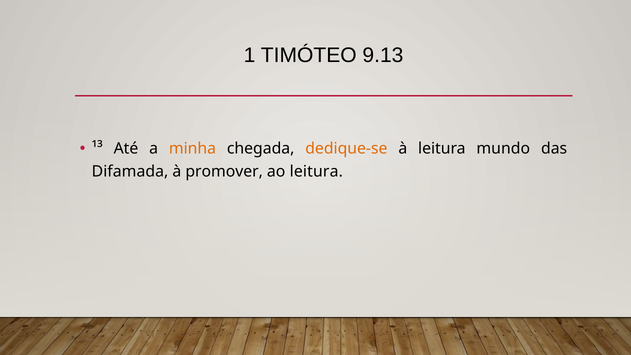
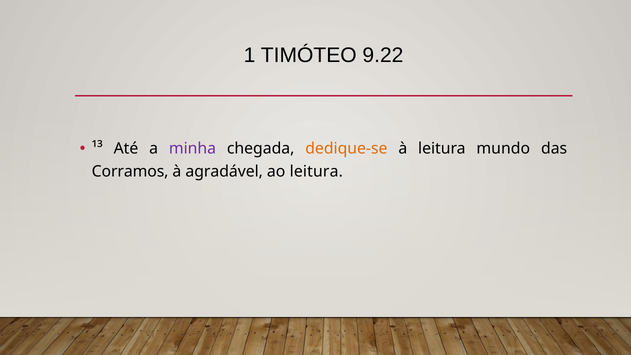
9.13: 9.13 -> 9.22
minha colour: orange -> purple
Difamada: Difamada -> Corramos
promover: promover -> agradável
